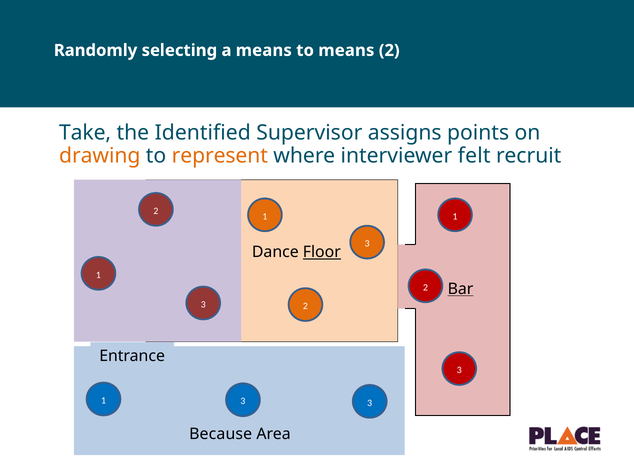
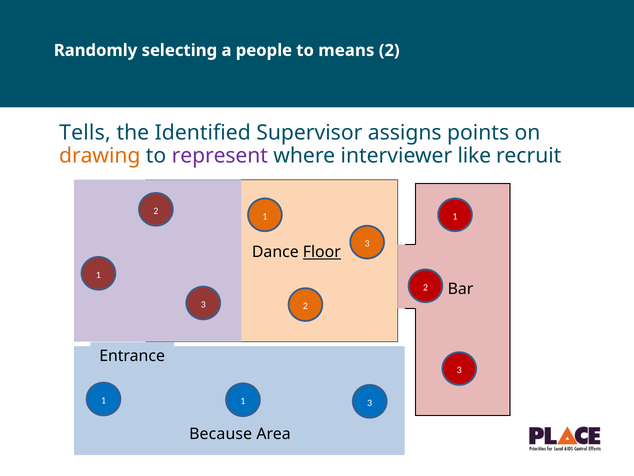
a means: means -> people
Take: Take -> Tells
represent colour: orange -> purple
felt: felt -> like
Bar underline: present -> none
1 3: 3 -> 1
